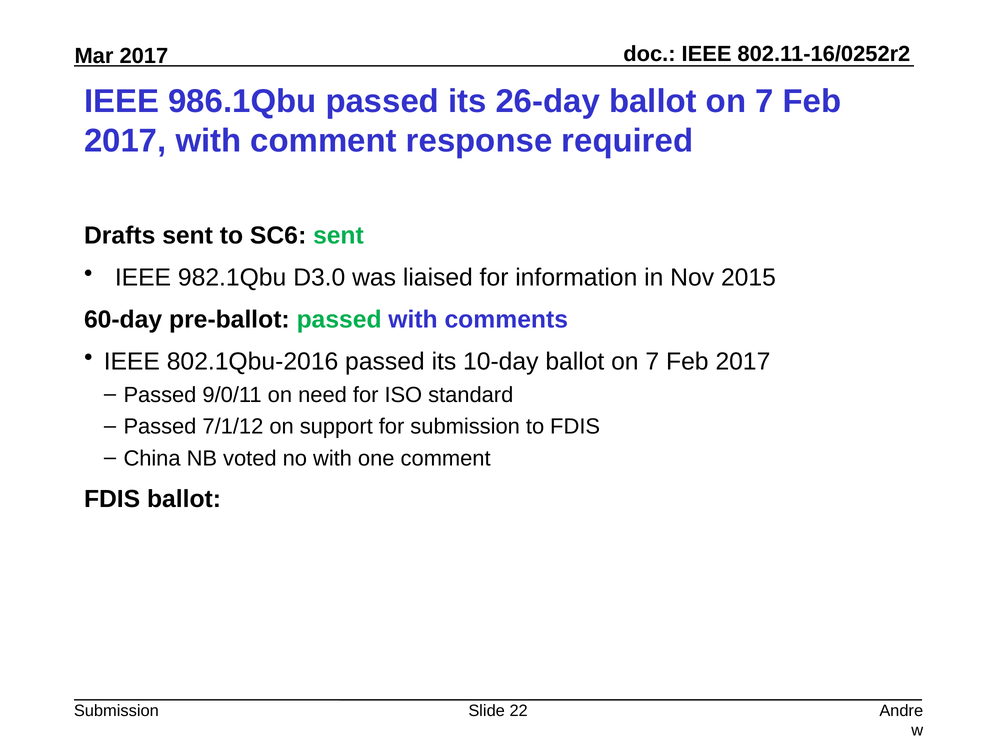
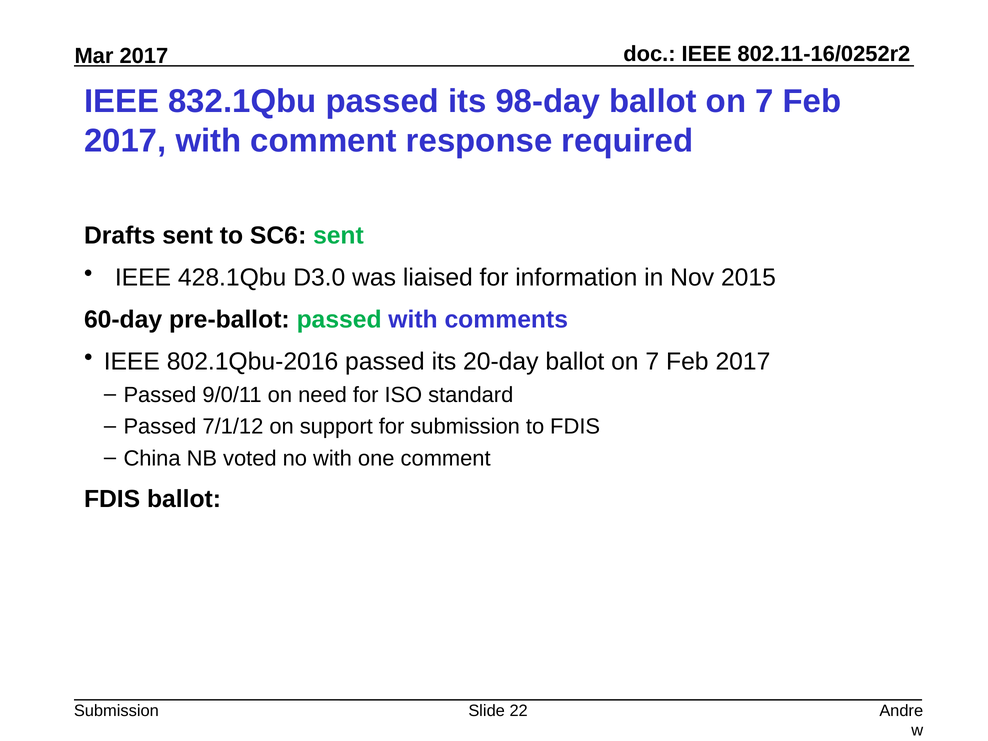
986.1Qbu: 986.1Qbu -> 832.1Qbu
26-day: 26-day -> 98-day
982.1Qbu: 982.1Qbu -> 428.1Qbu
10-day: 10-day -> 20-day
